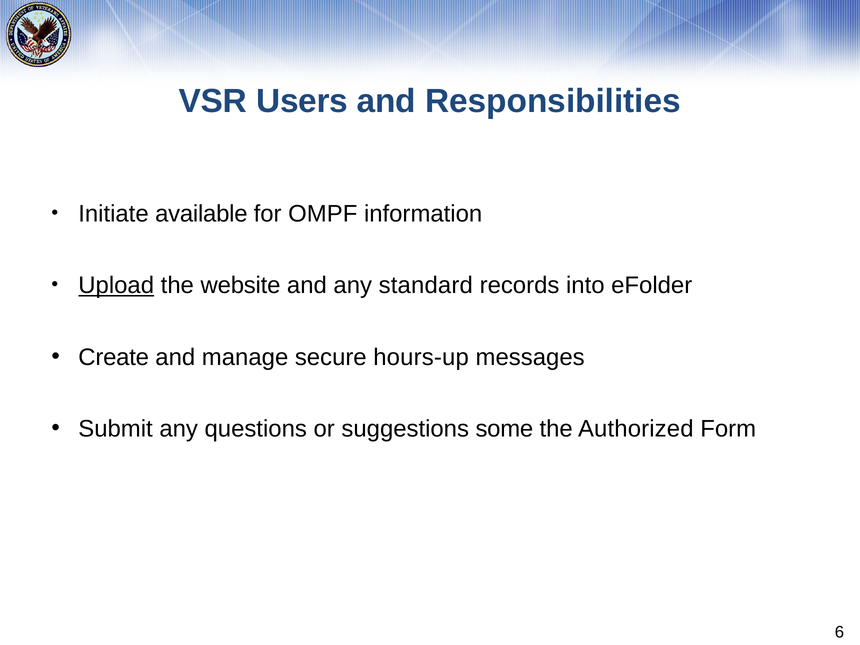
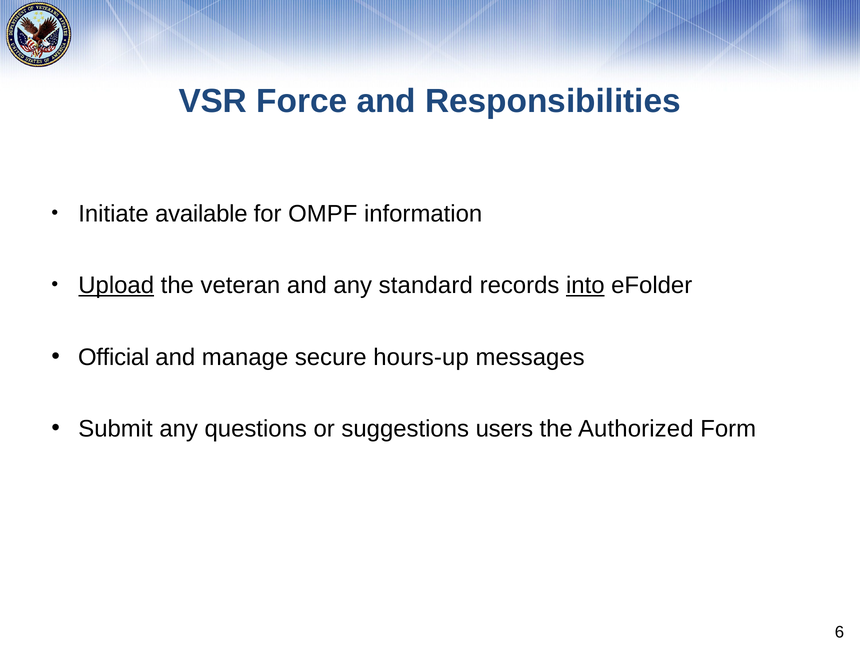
Users: Users -> Force
website: website -> veteran
into underline: none -> present
Create: Create -> Official
some: some -> users
